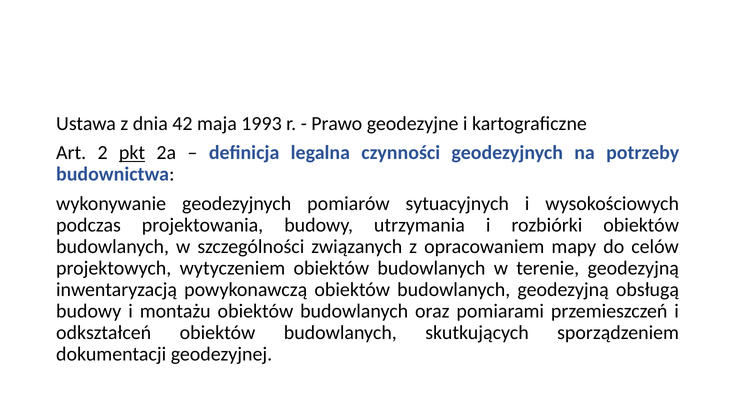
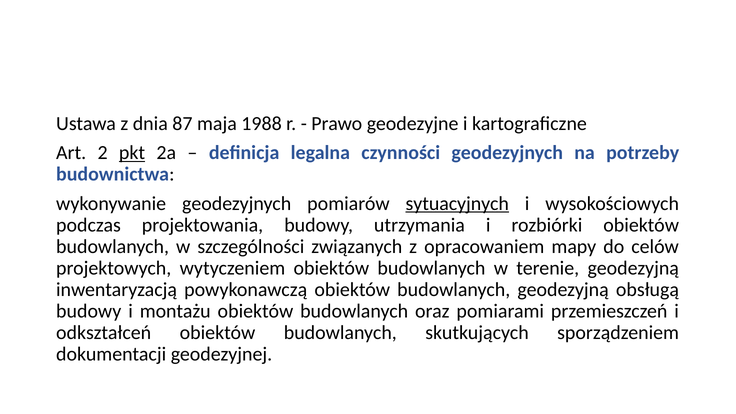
42: 42 -> 87
1993: 1993 -> 1988
sytuacyjnych underline: none -> present
